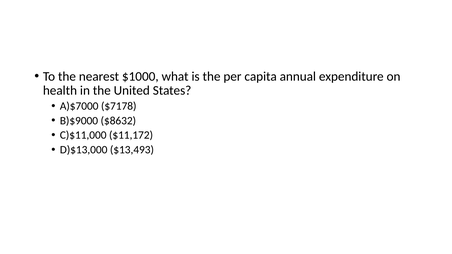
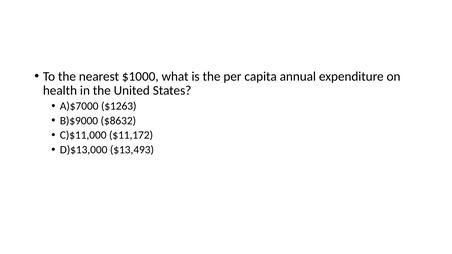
$7178: $7178 -> $1263
